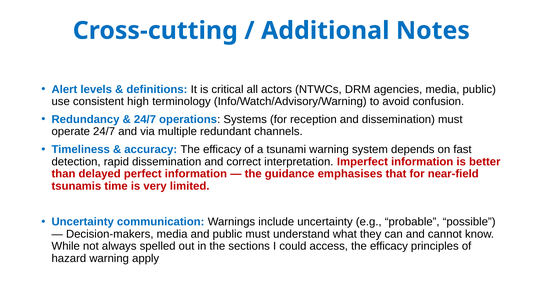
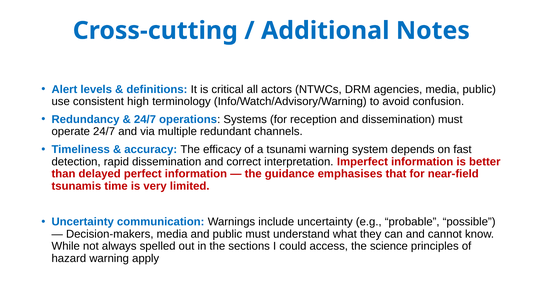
access the efficacy: efficacy -> science
